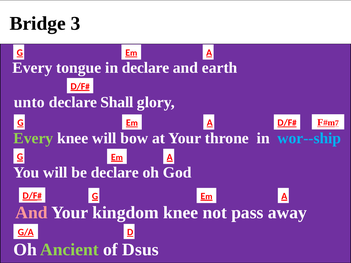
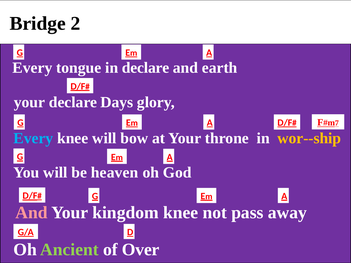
3: 3 -> 2
unto at (29, 102): unto -> your
Shall: Shall -> Days
Every at (33, 138) colour: light green -> light blue
wor--ship colour: light blue -> yellow
be declare: declare -> heaven
Dsus: Dsus -> Over
